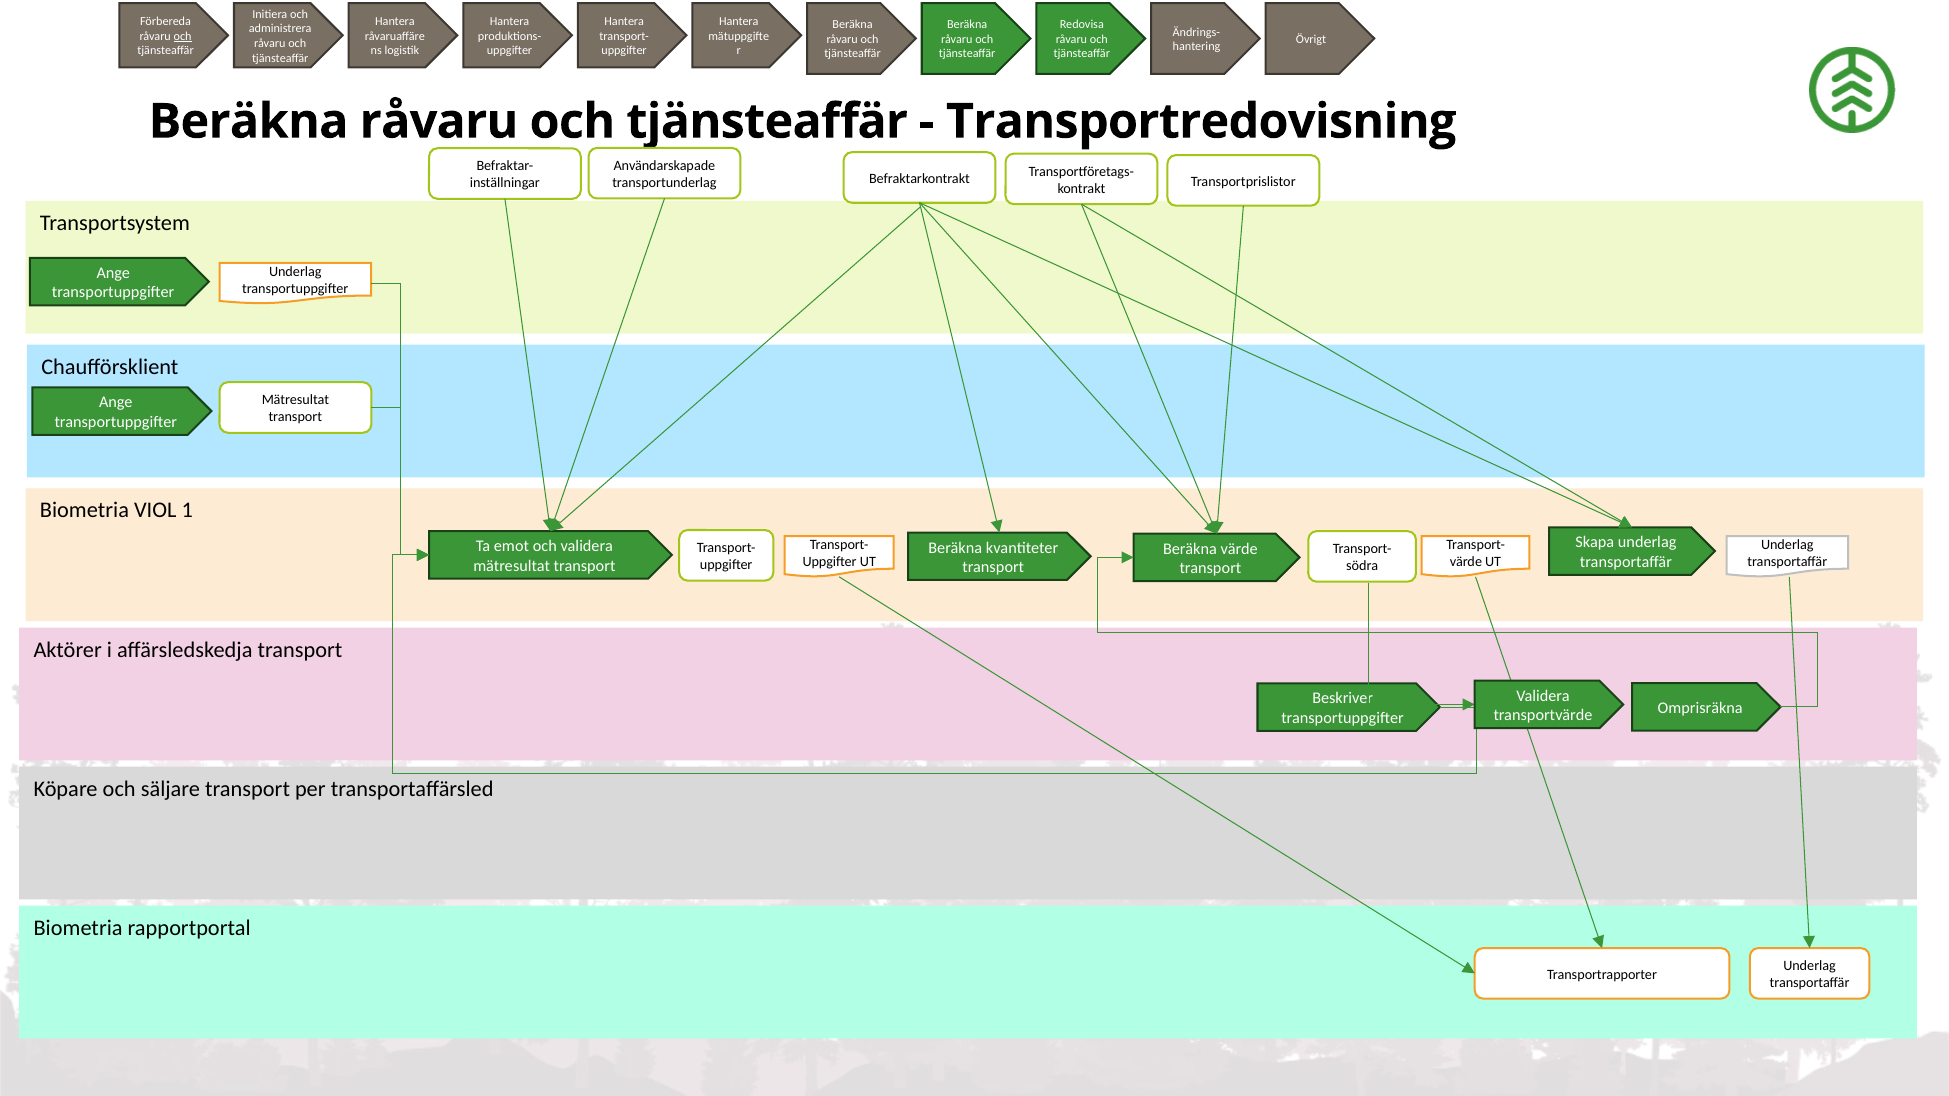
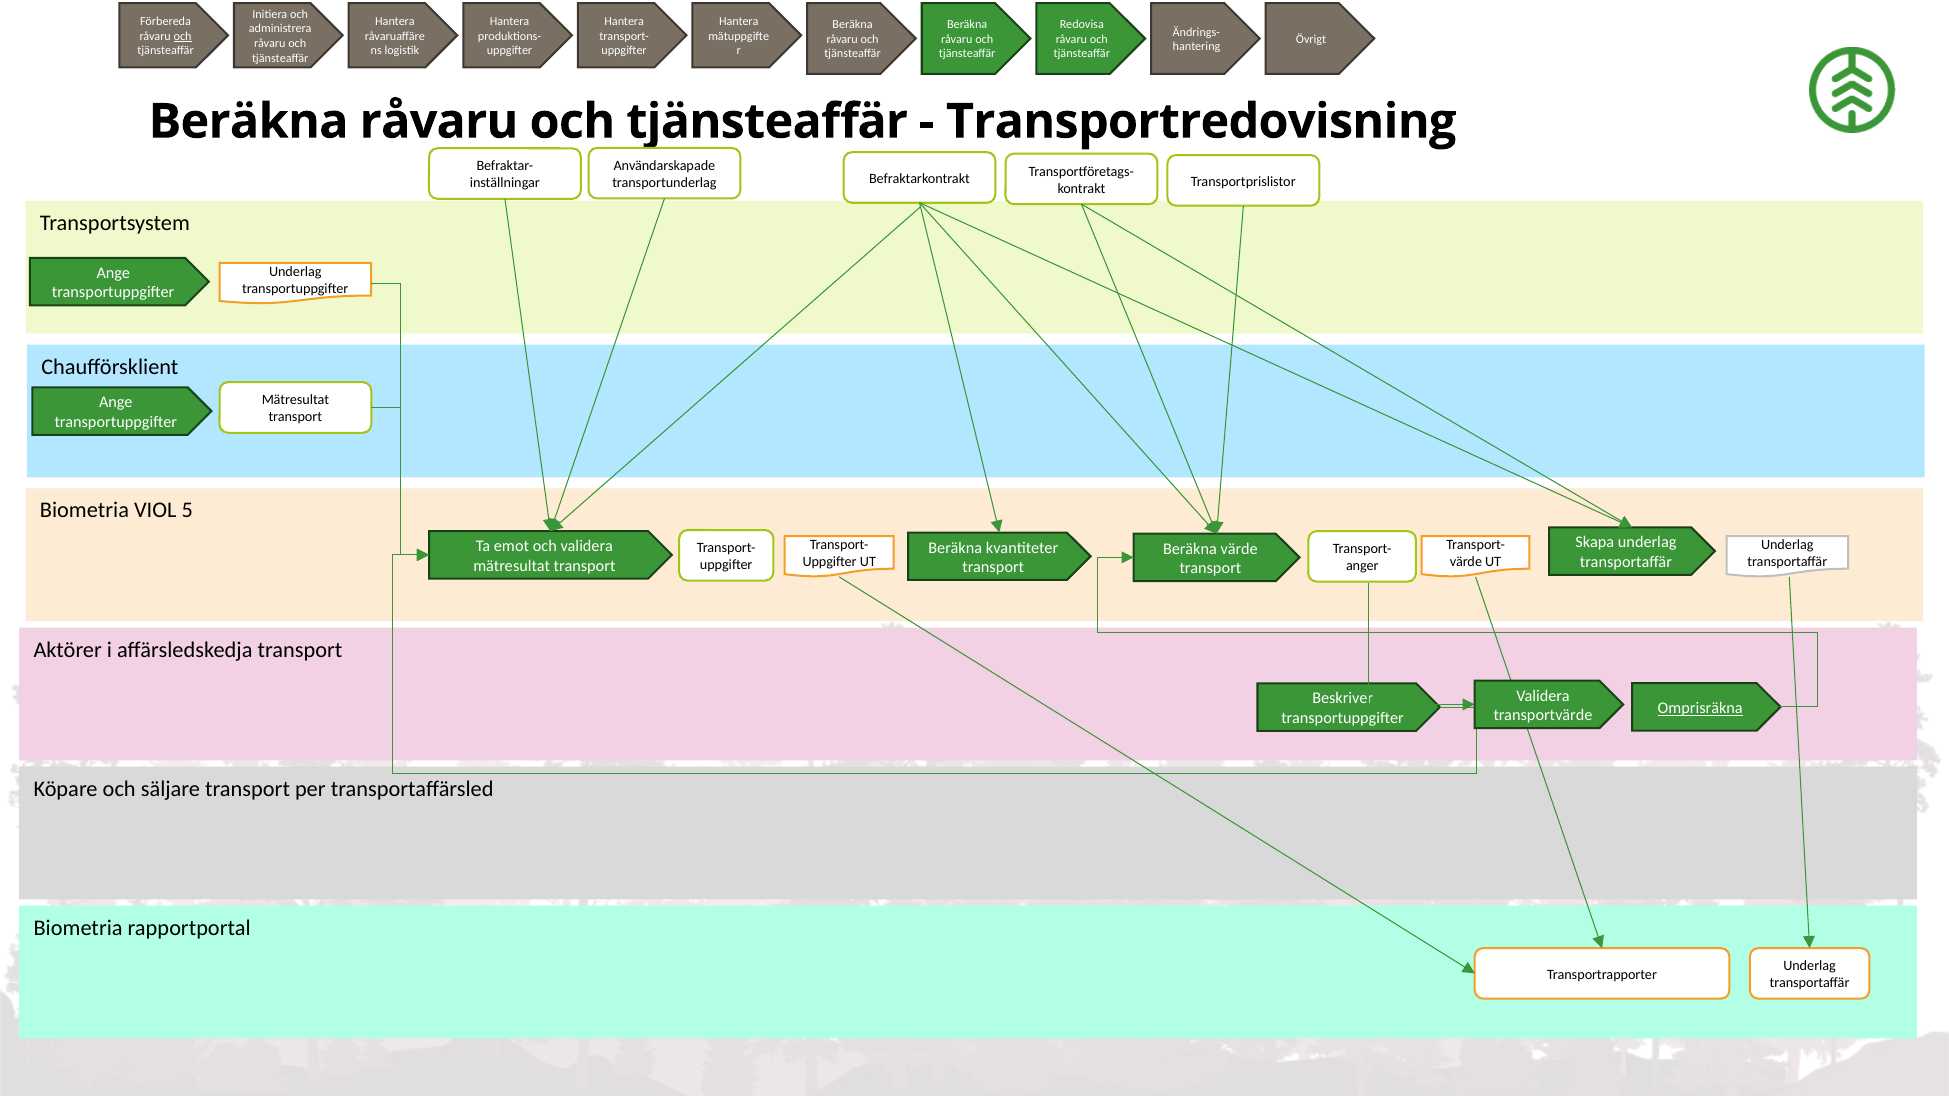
1: 1 -> 5
södra: södra -> anger
Omprisräkna underline: none -> present
